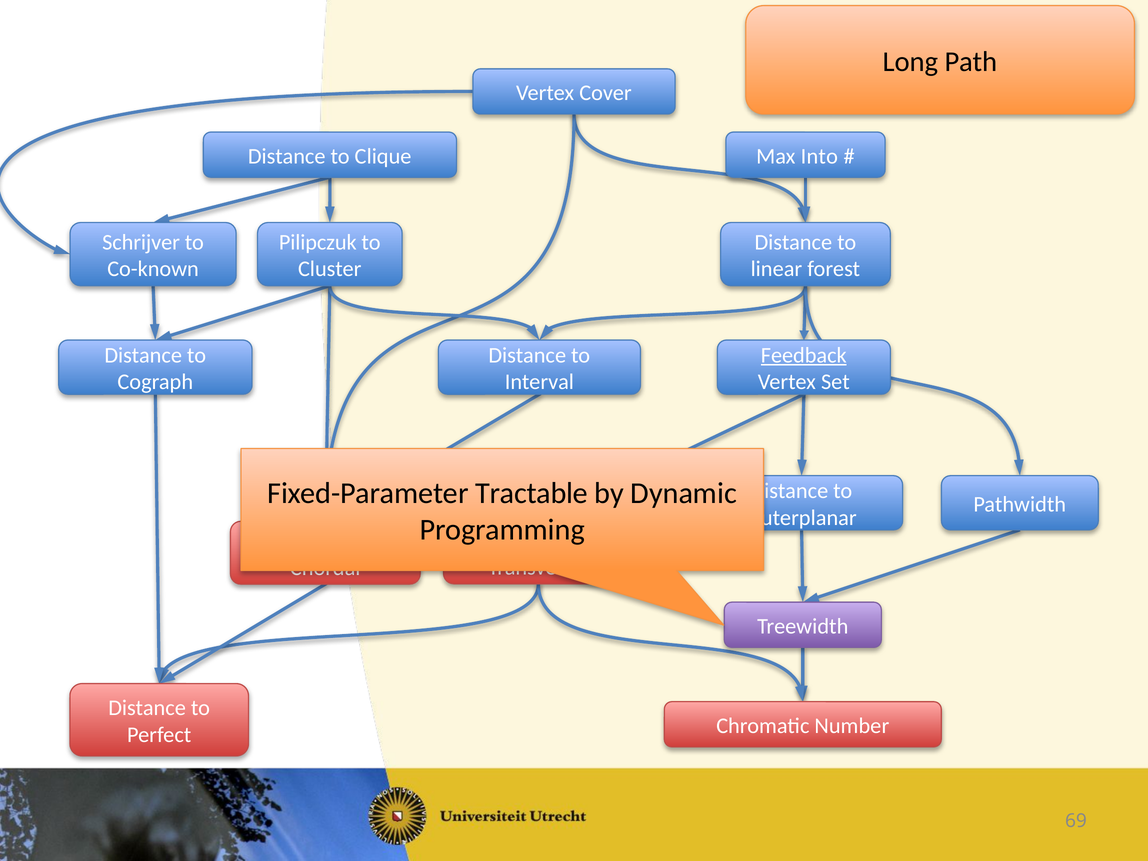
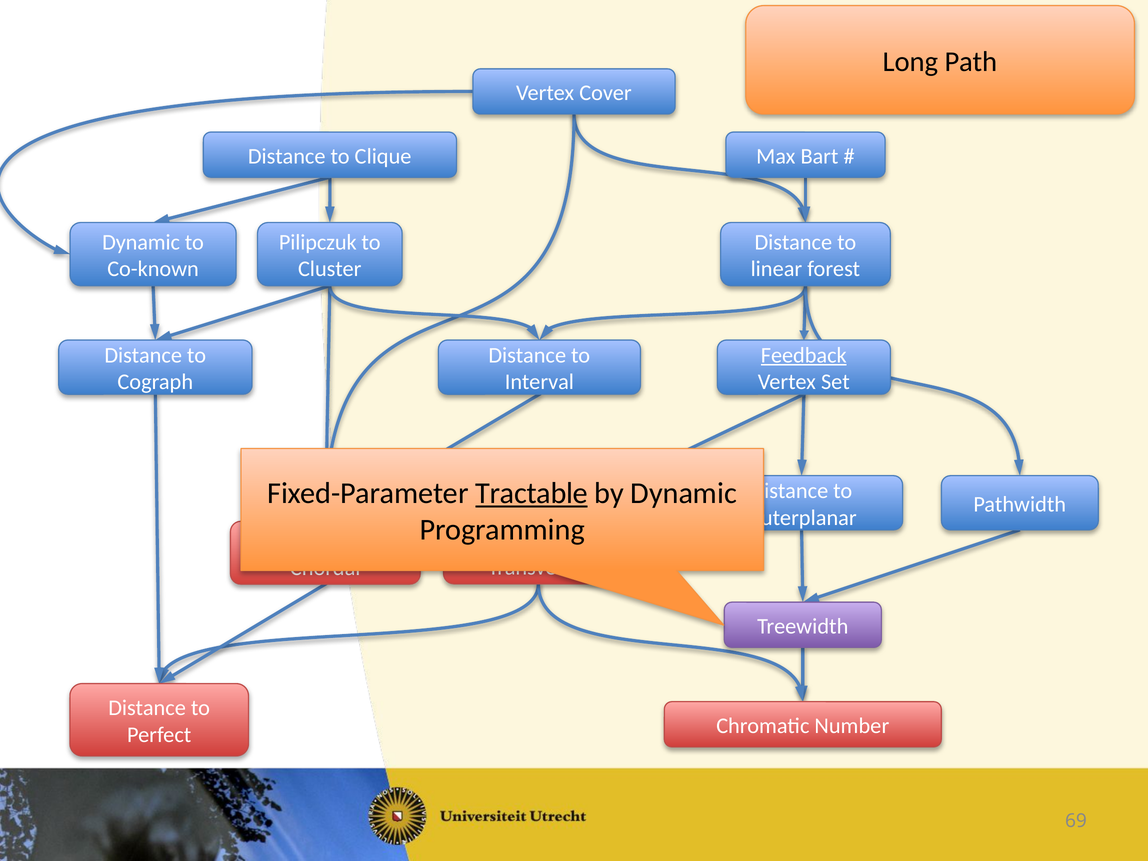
Into: Into -> Bart
Schrijver at (141, 242): Schrijver -> Dynamic
Tractable underline: none -> present
